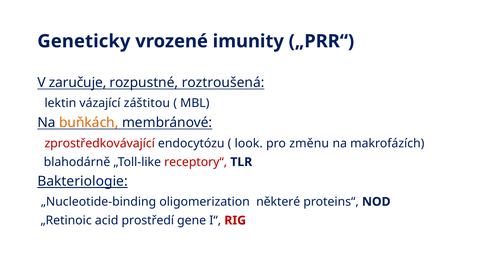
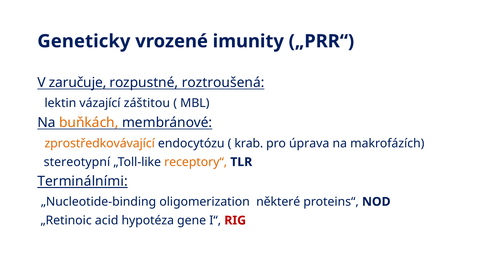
zprostředkovávající colour: red -> orange
look: look -> krab
změnu: změnu -> úprava
blahodárně: blahodárně -> stereotypní
receptory“ colour: red -> orange
Bakteriologie: Bakteriologie -> Terminálními
prostředí: prostředí -> hypotéza
